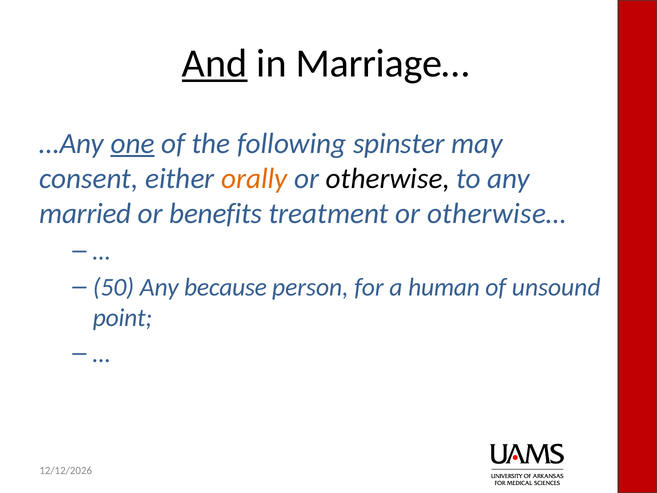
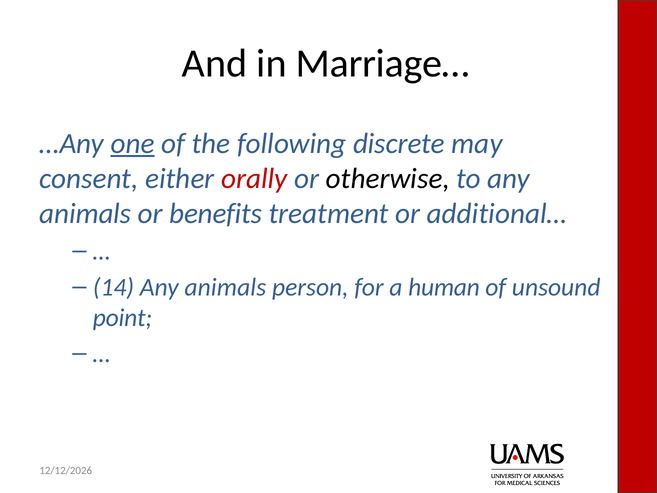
And underline: present -> none
spinster: spinster -> discrete
orally colour: orange -> red
married at (85, 213): married -> animals
otherwise…: otherwise… -> additional…
50: 50 -> 14
because at (226, 287): because -> animals
